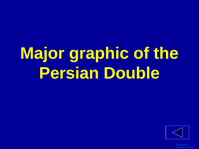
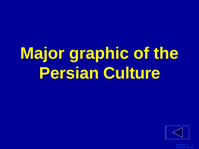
Double: Double -> Culture
